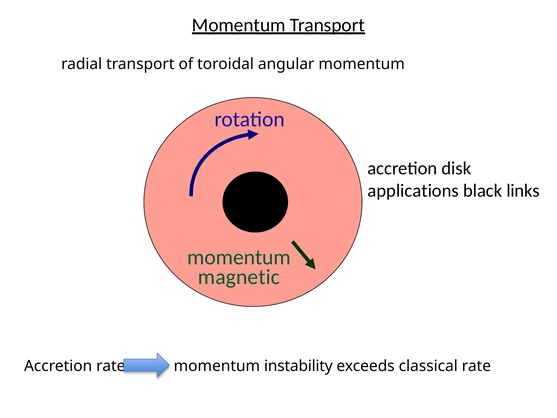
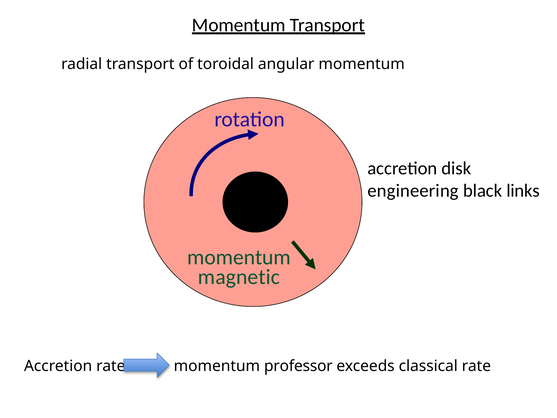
applications: applications -> engineering
instability: instability -> professor
